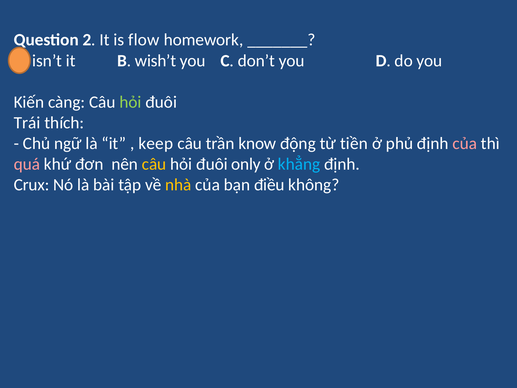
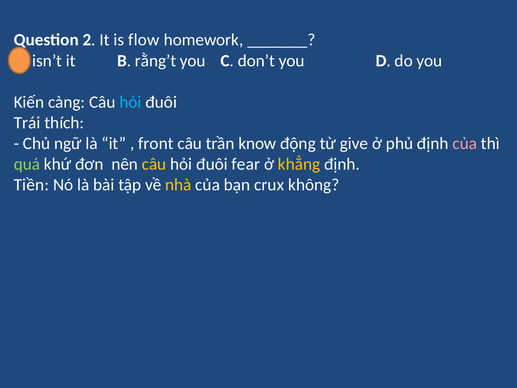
wish’t: wish’t -> rằng’t
hỏi at (130, 102) colour: light green -> light blue
keep: keep -> front
tiền: tiền -> give
quá colour: pink -> light green
only: only -> fear
khẳng colour: light blue -> yellow
Crux: Crux -> Tiền
điều: điều -> crux
